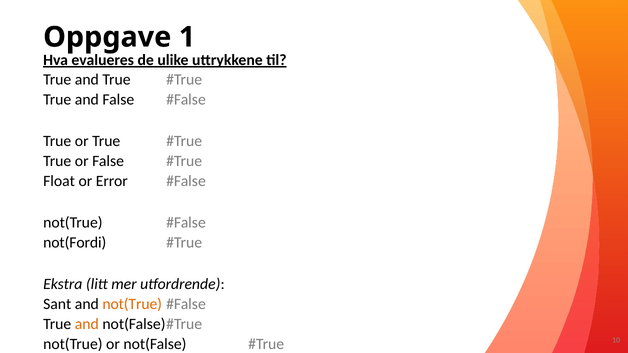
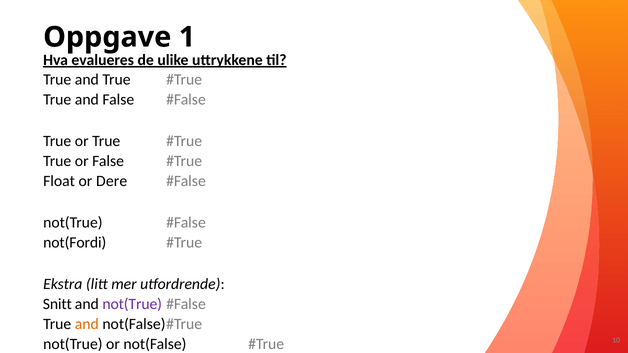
Error: Error -> Dere
Sant: Sant -> Snitt
not(True at (132, 304) colour: orange -> purple
